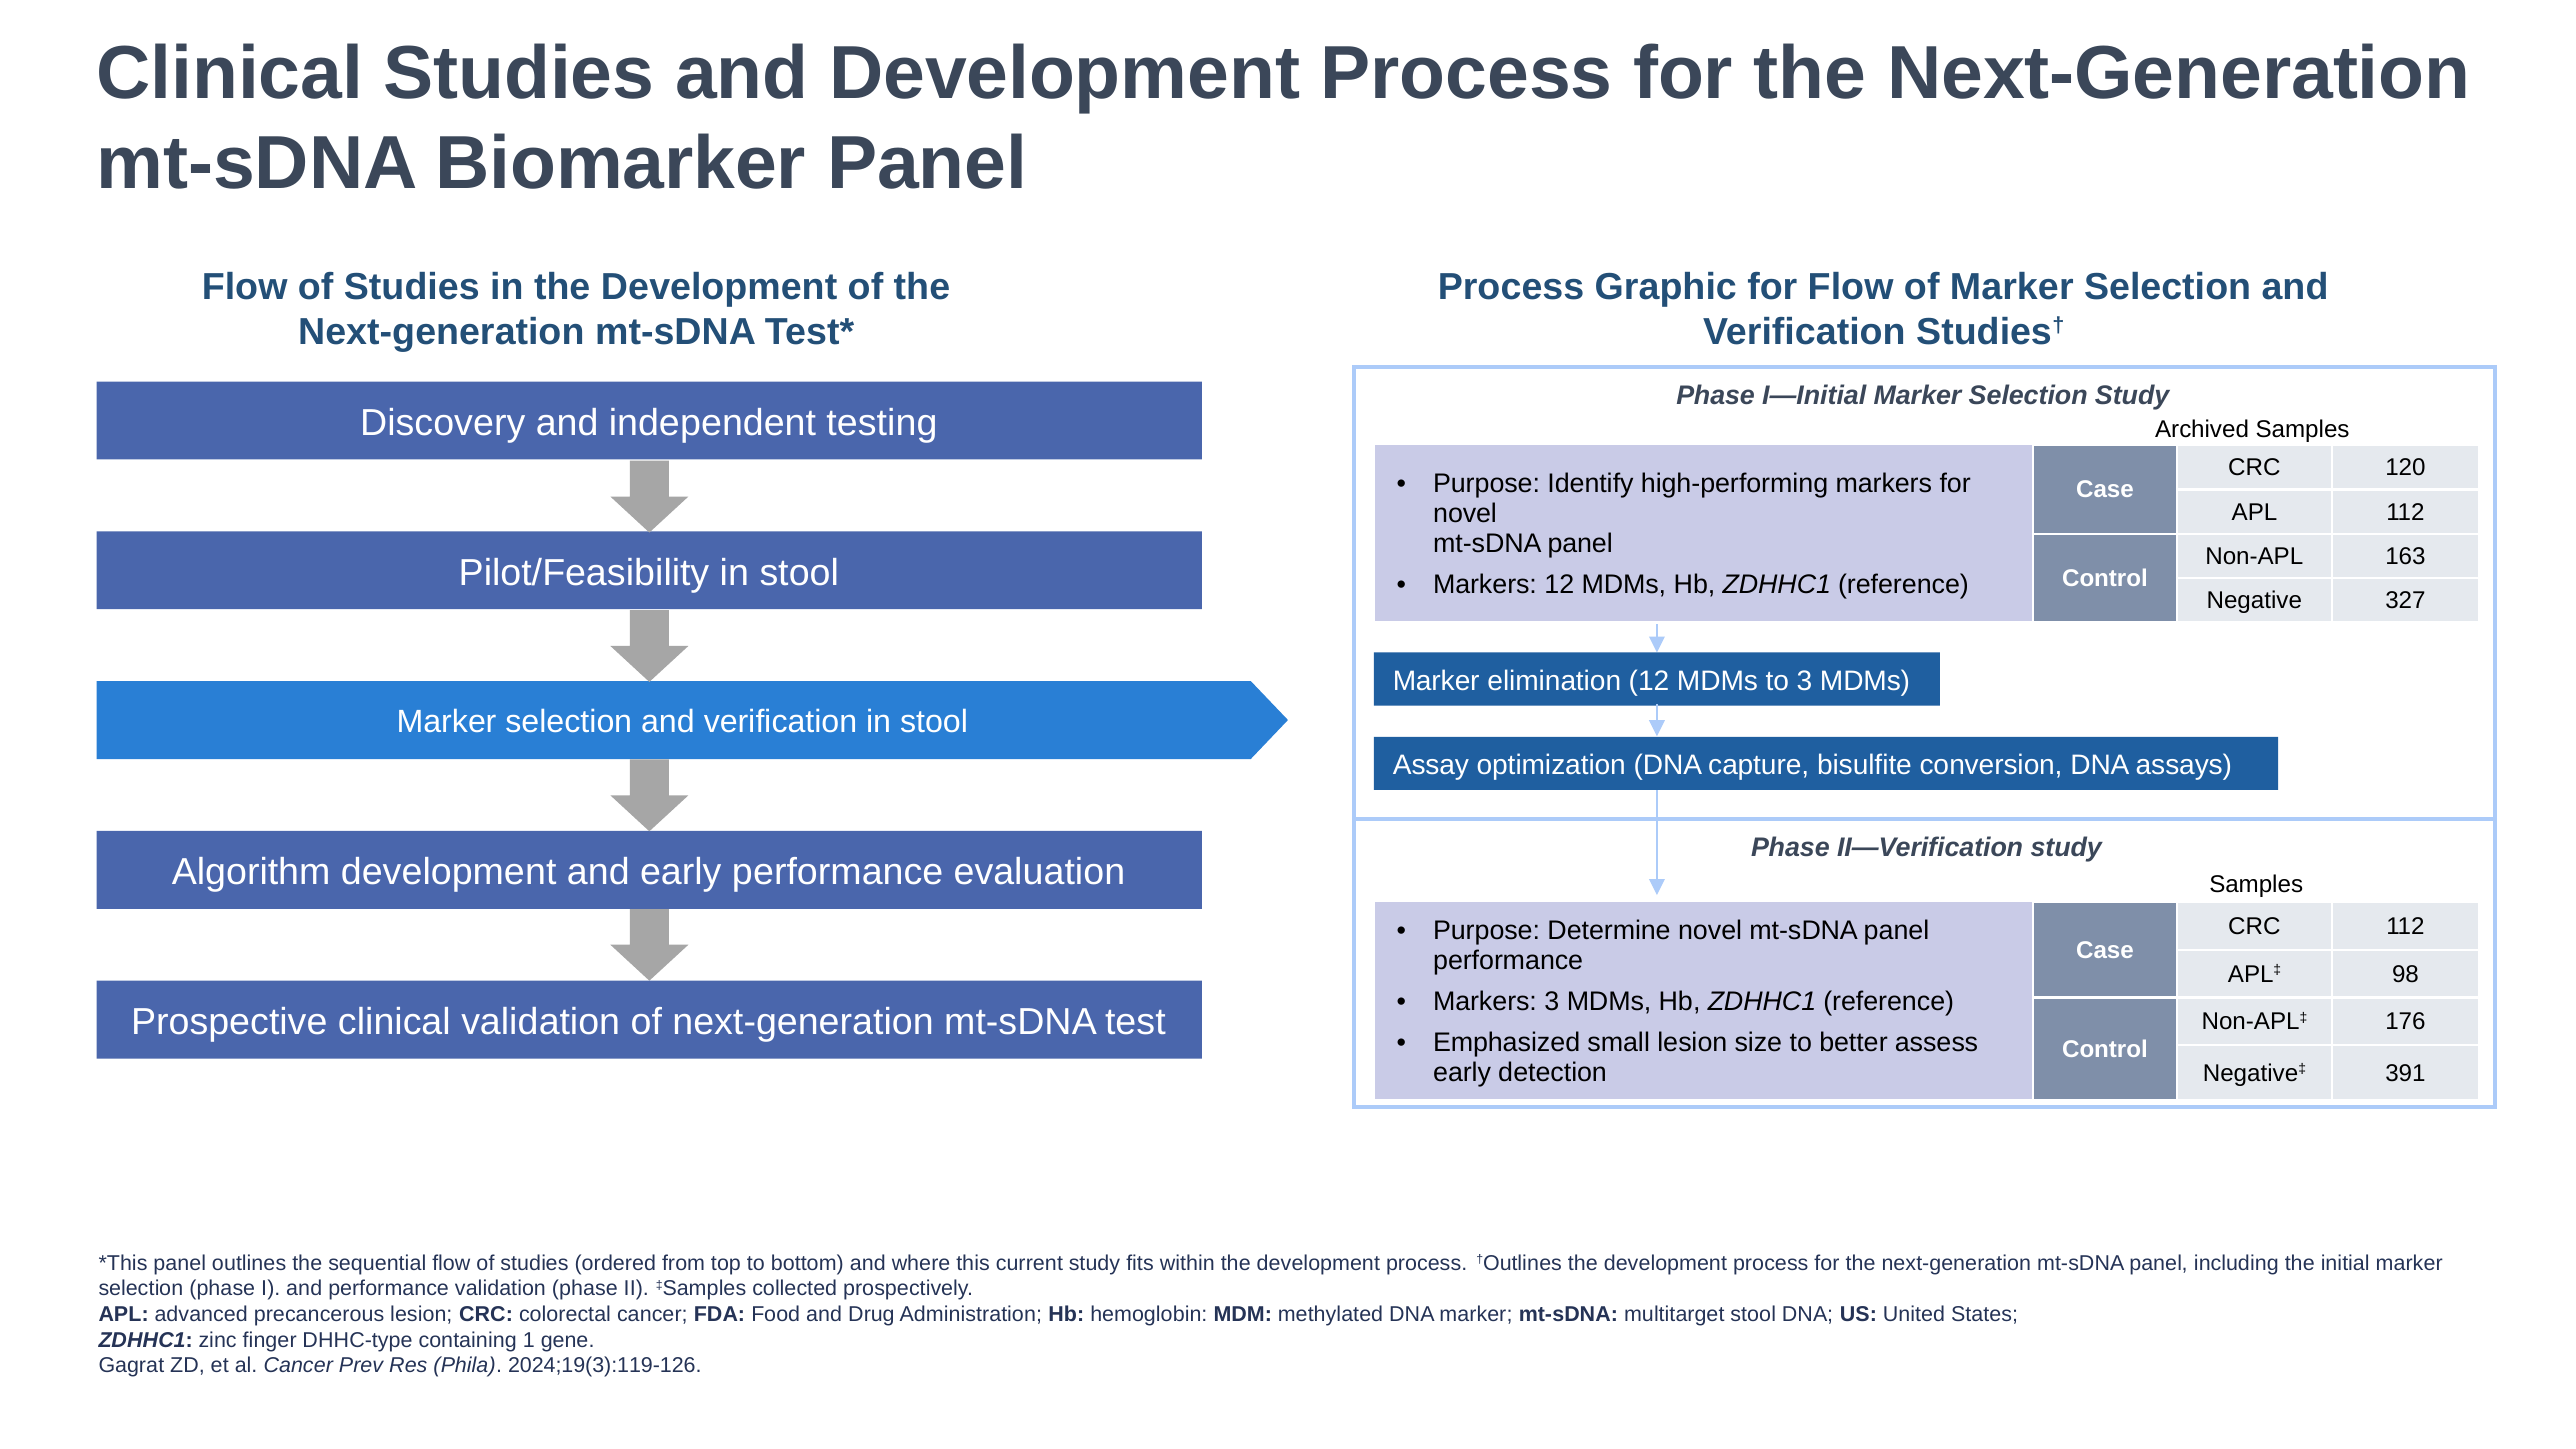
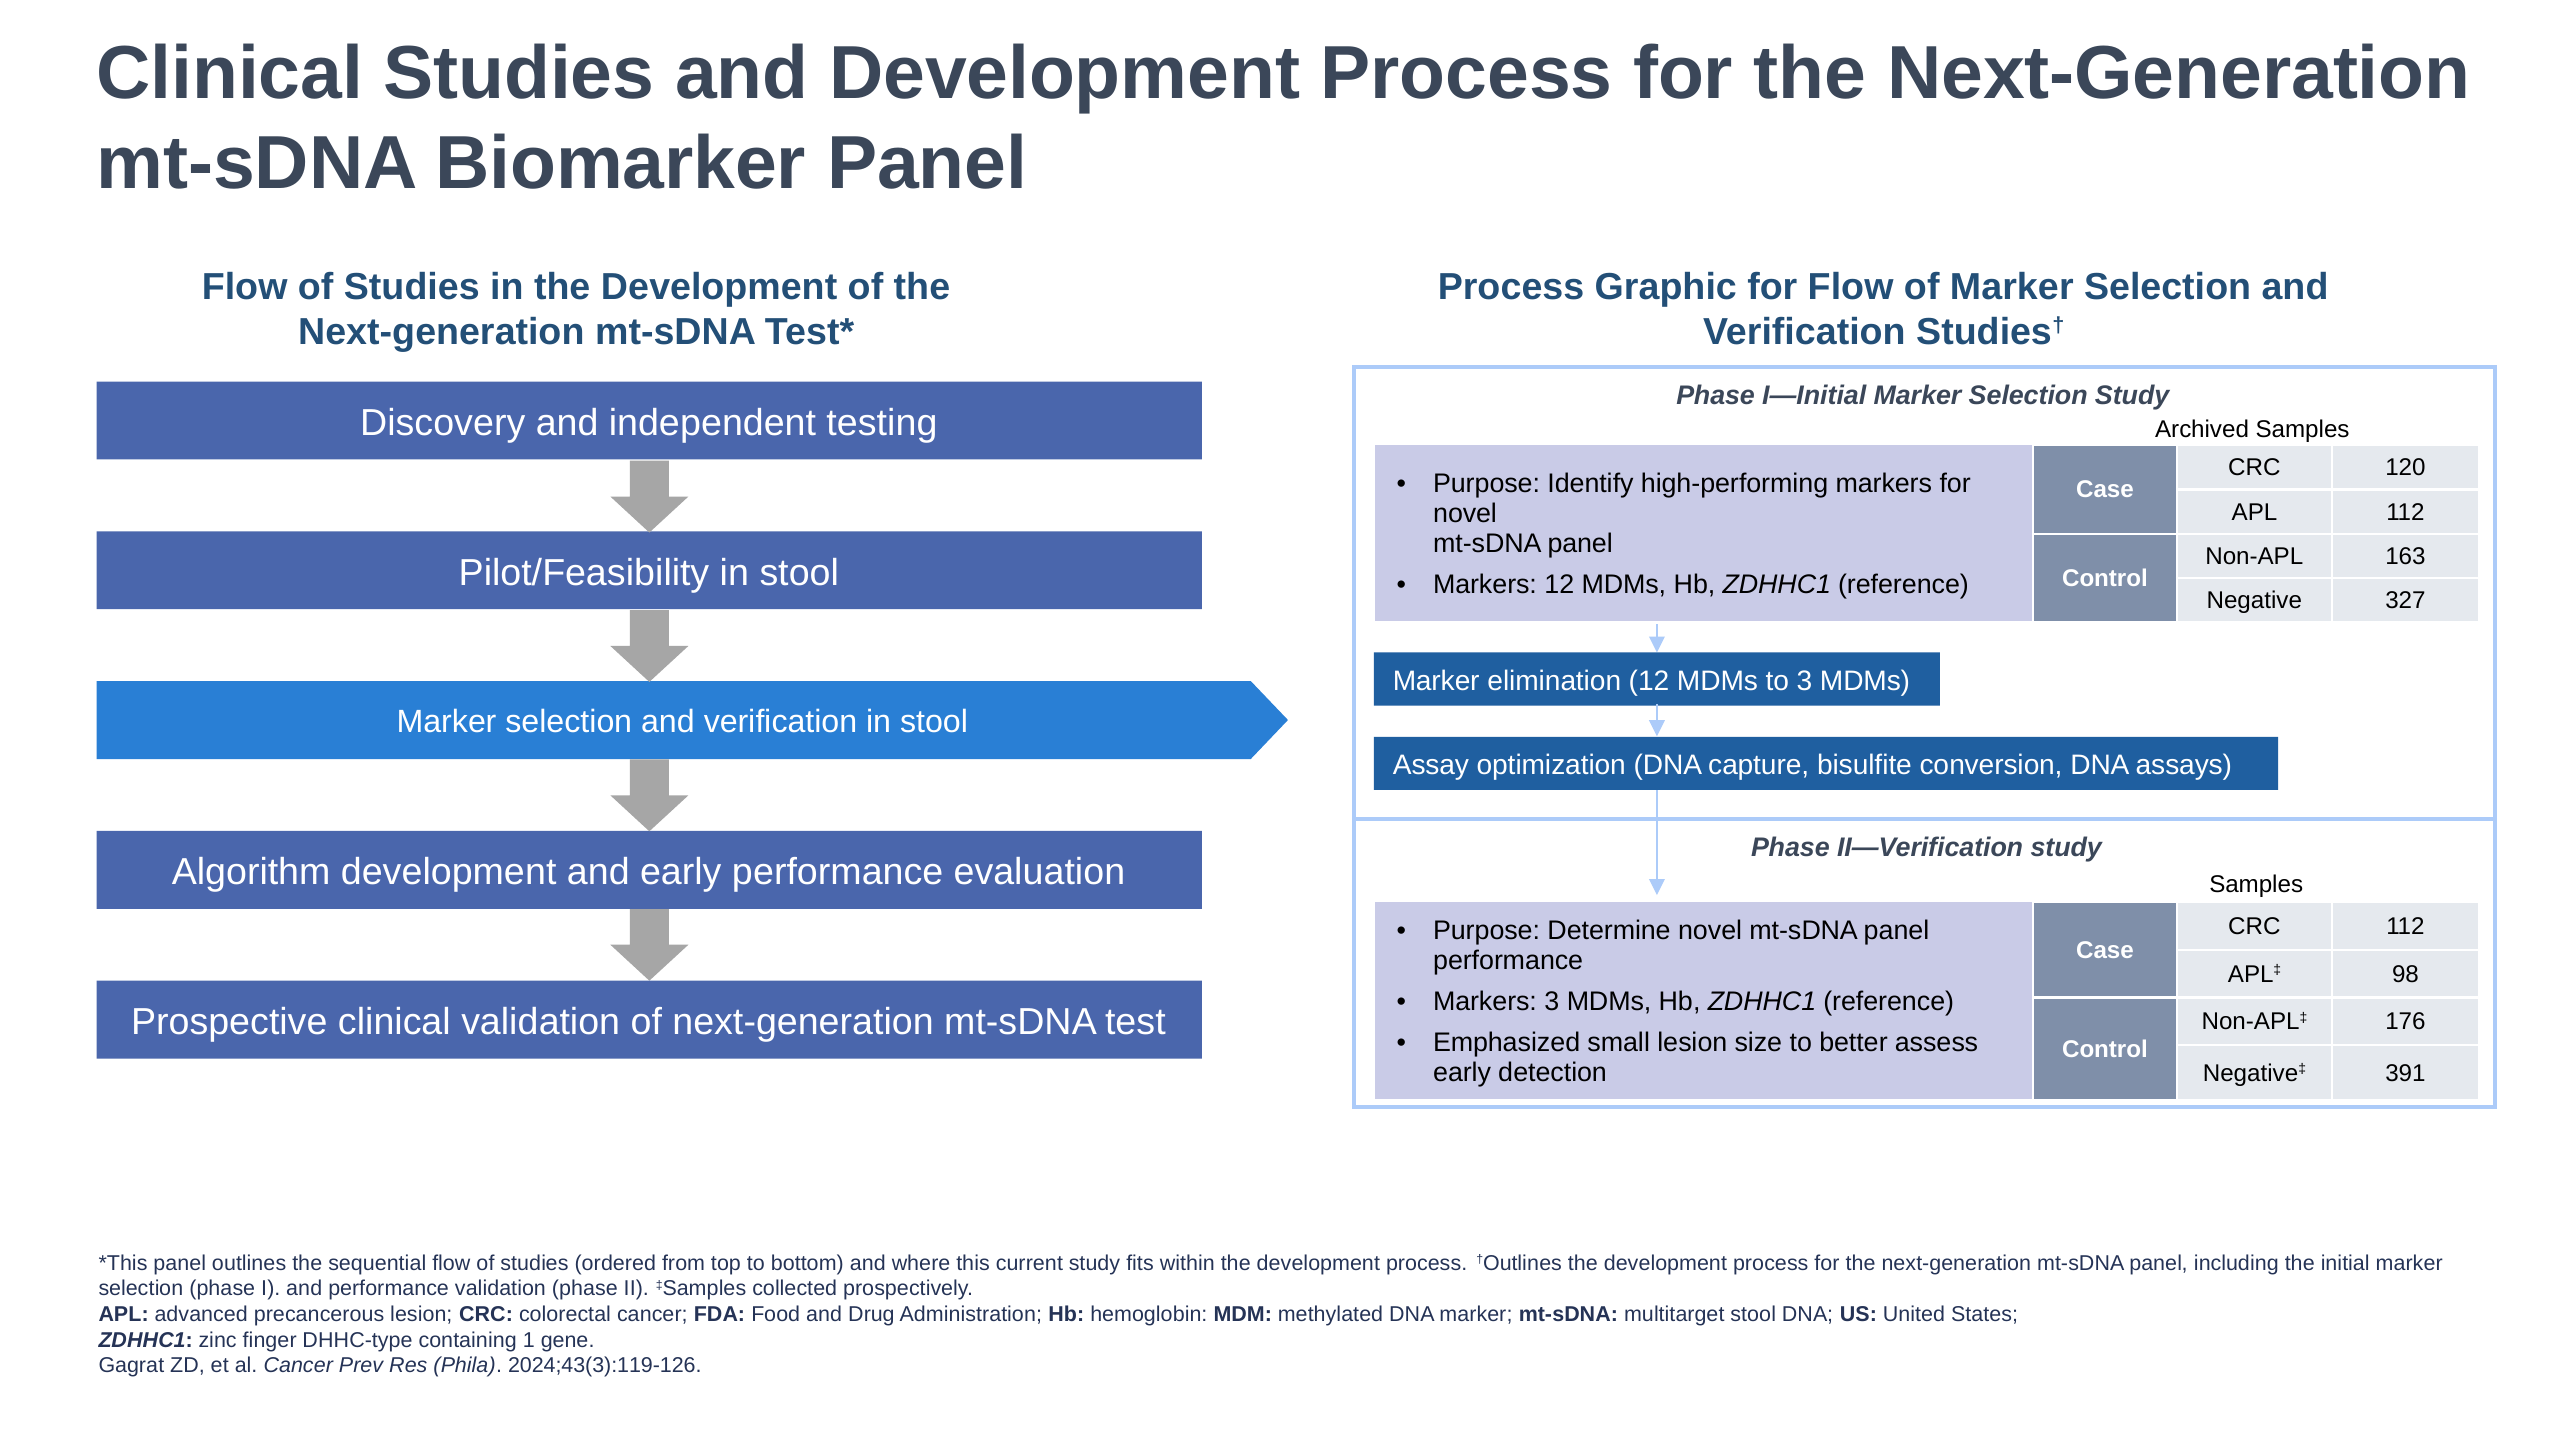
2024;19(3):119-126: 2024;19(3):119-126 -> 2024;43(3):119-126
